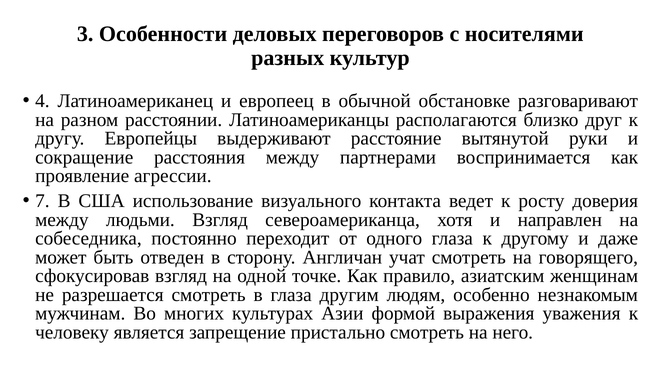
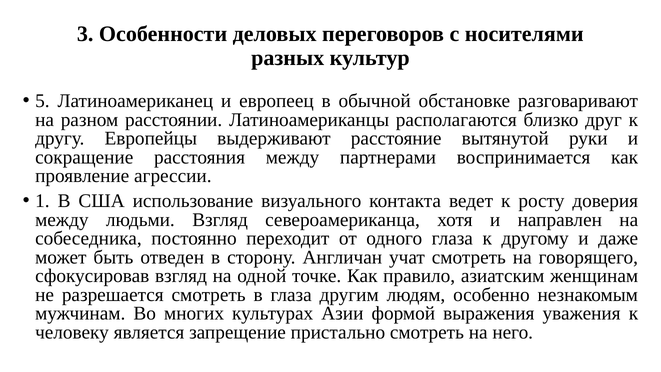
4: 4 -> 5
7: 7 -> 1
